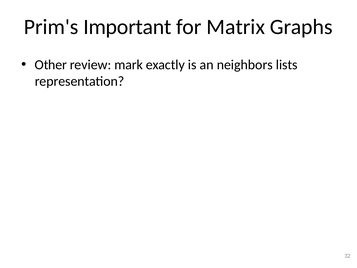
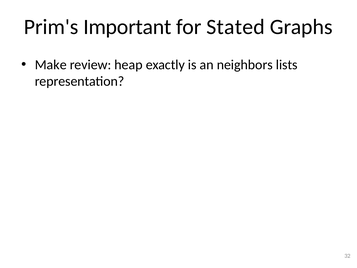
Matrix: Matrix -> Stated
Other: Other -> Make
mark: mark -> heap
